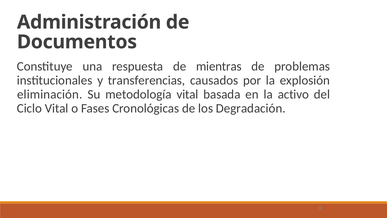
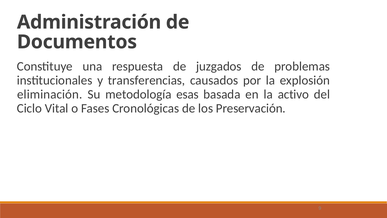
mientras: mientras -> juzgados
metodología vital: vital -> esas
Degradación: Degradación -> Preservación
